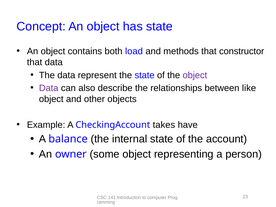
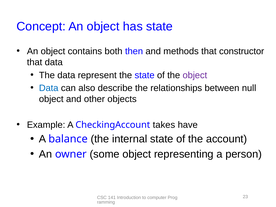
load: load -> then
Data at (49, 88) colour: purple -> blue
like: like -> null
